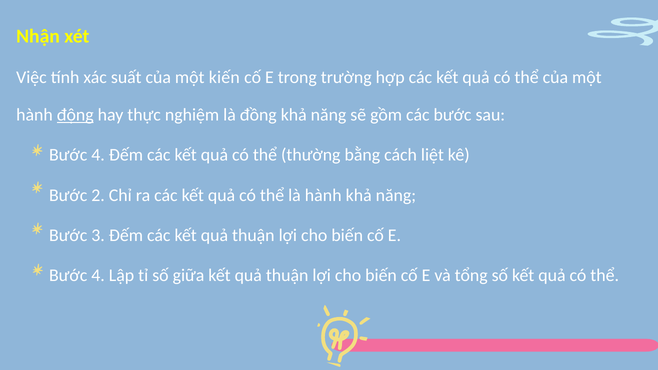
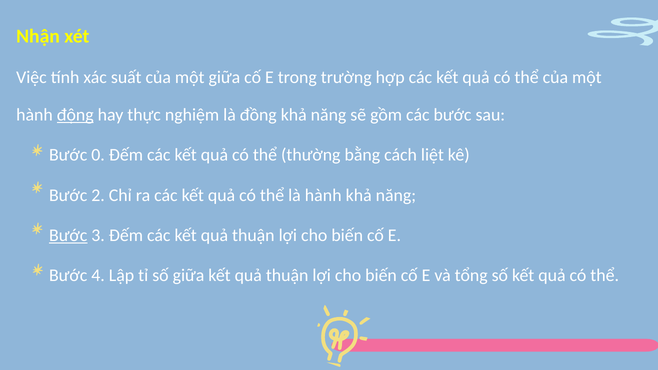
một kiến: kiến -> giữa
4 at (98, 155): 4 -> 0
Bước at (68, 235) underline: none -> present
